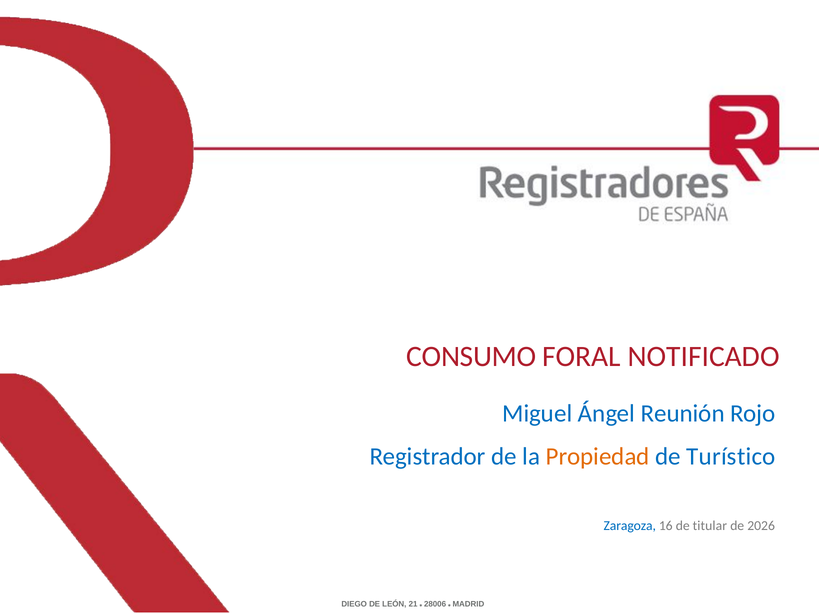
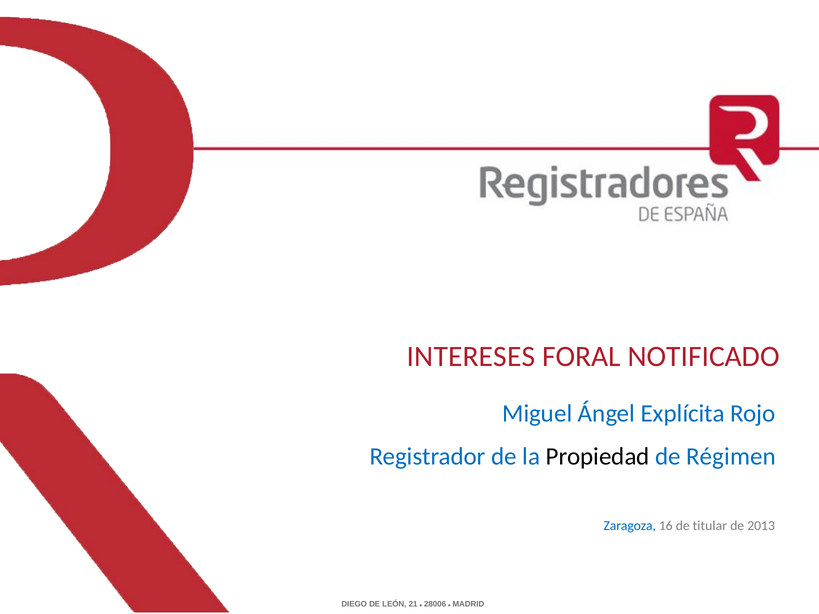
CONSUMO: CONSUMO -> INTERESES
Reunión: Reunión -> Explícita
Propiedad colour: orange -> black
Turístico: Turístico -> Régimen
2026: 2026 -> 2013
